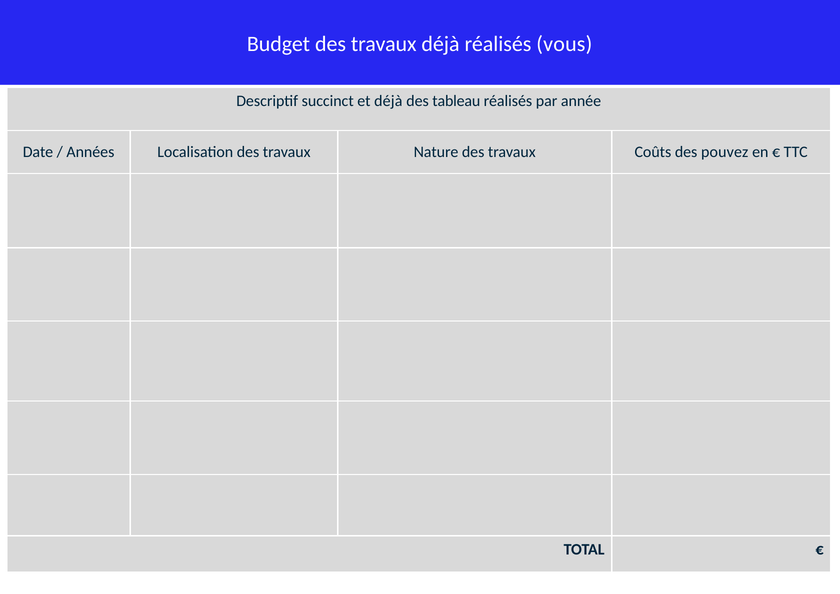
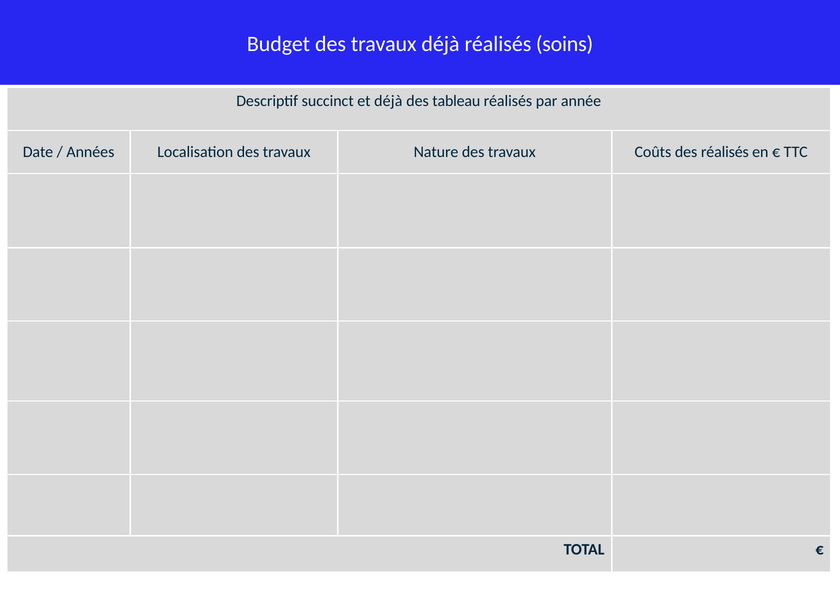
vous: vous -> soins
des pouvez: pouvez -> réalisés
